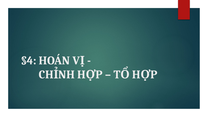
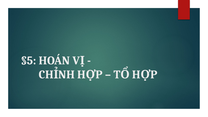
§4: §4 -> §5
